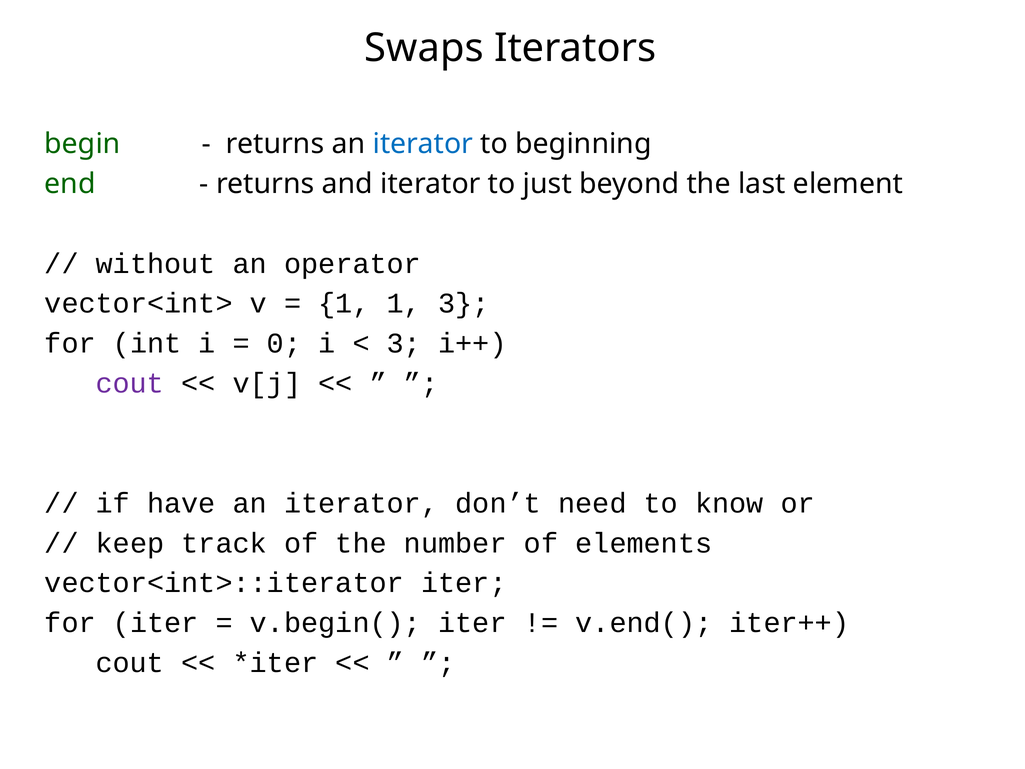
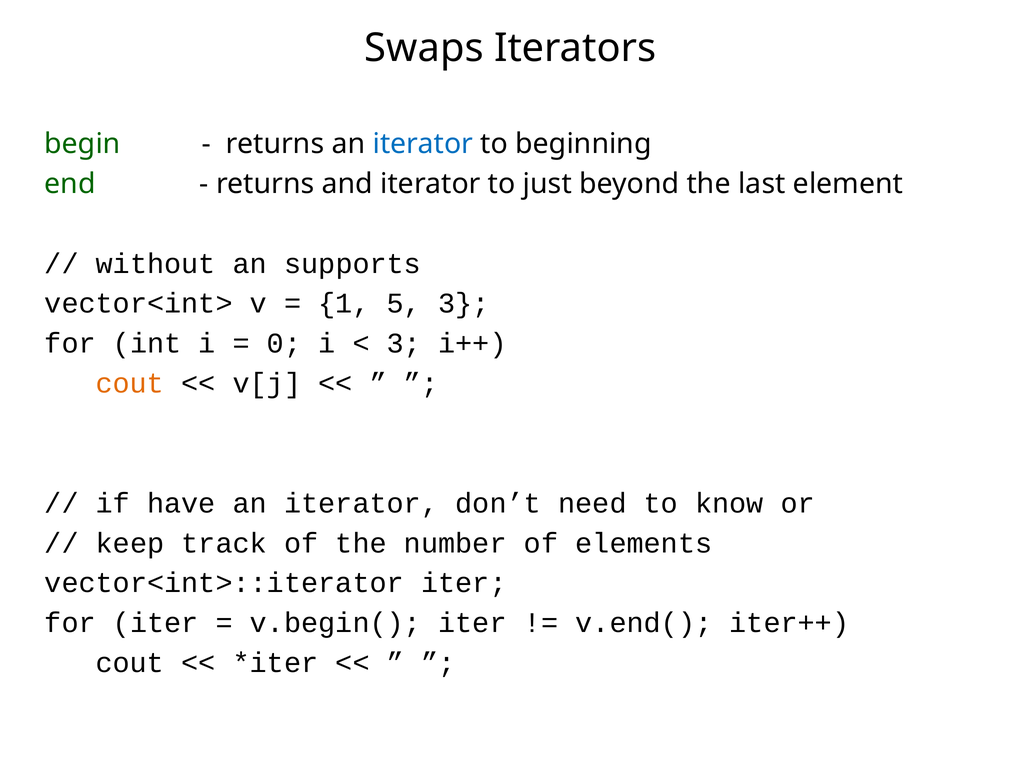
operator: operator -> supports
1 1: 1 -> 5
cout at (130, 383) colour: purple -> orange
